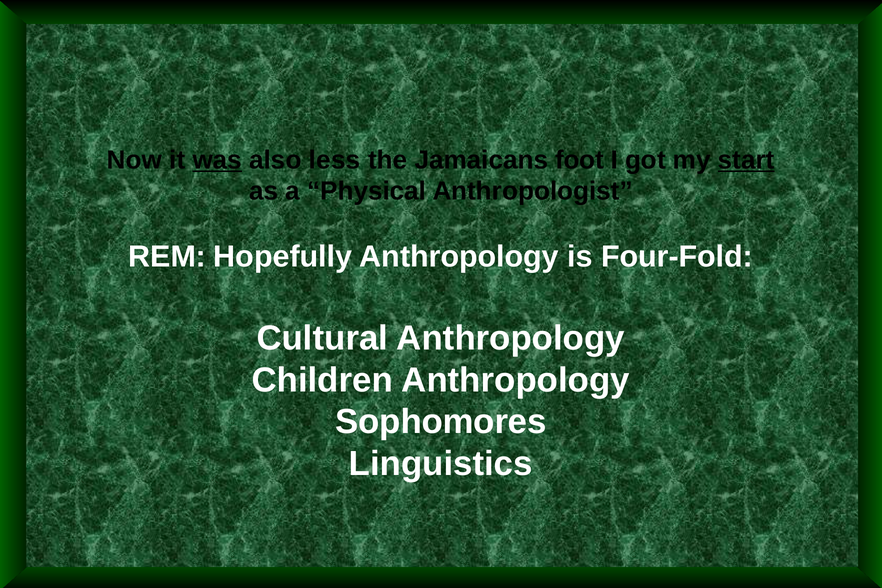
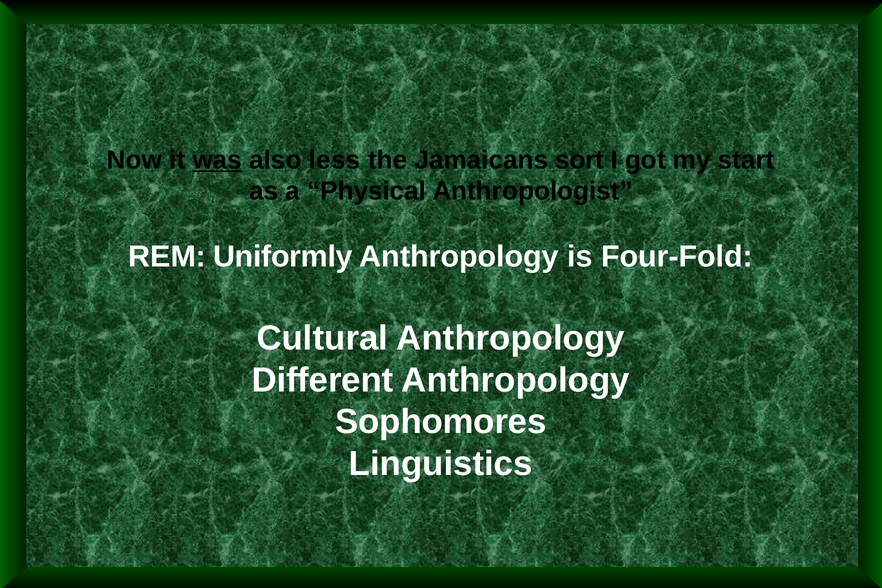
foot: foot -> sort
start underline: present -> none
Hopefully: Hopefully -> Uniformly
Children: Children -> Different
